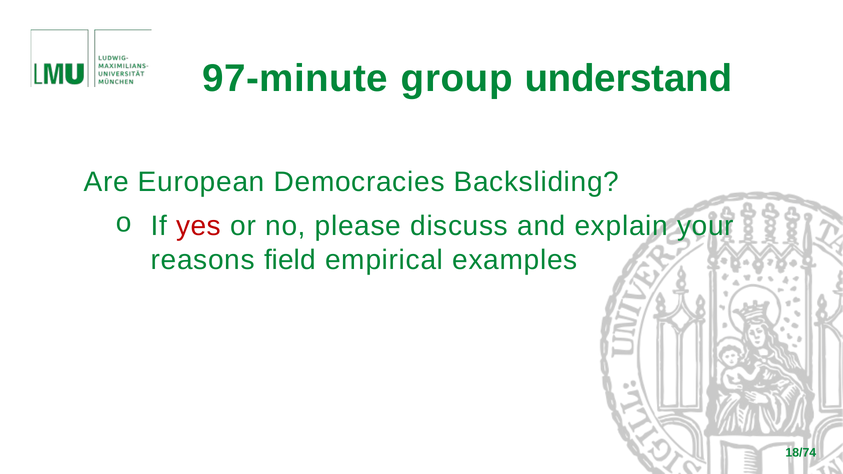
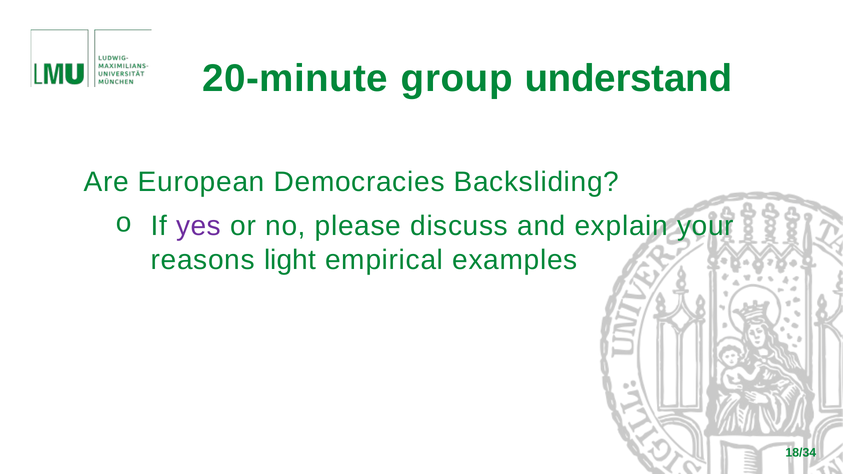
97-minute: 97-minute -> 20-minute
yes colour: red -> purple
field: field -> light
18/74: 18/74 -> 18/34
